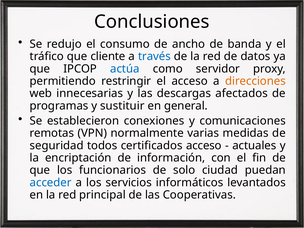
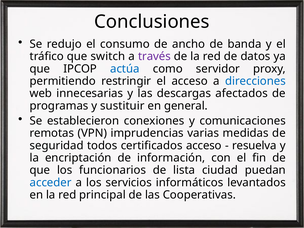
cliente: cliente -> switch
través colour: blue -> purple
direcciones colour: orange -> blue
normalmente: normalmente -> imprudencias
actuales: actuales -> resuelva
solo: solo -> lista
